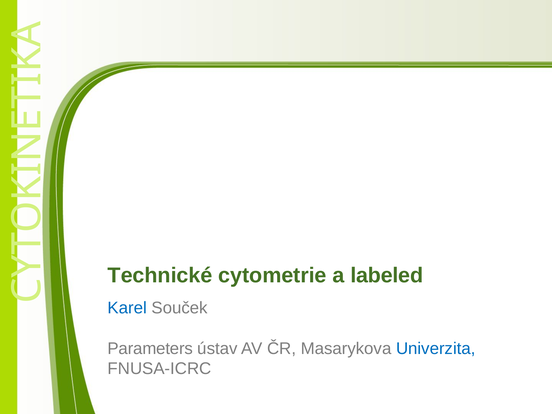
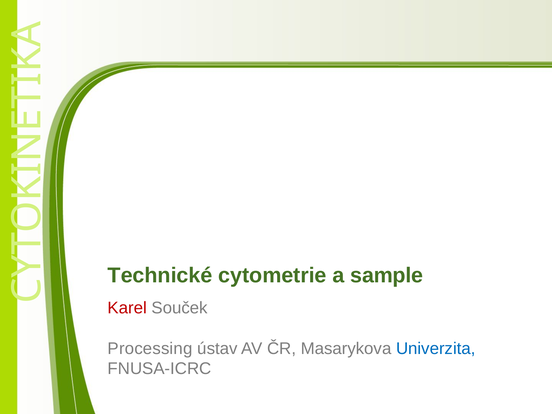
labeled: labeled -> sample
Karel colour: blue -> red
Parameters: Parameters -> Processing
